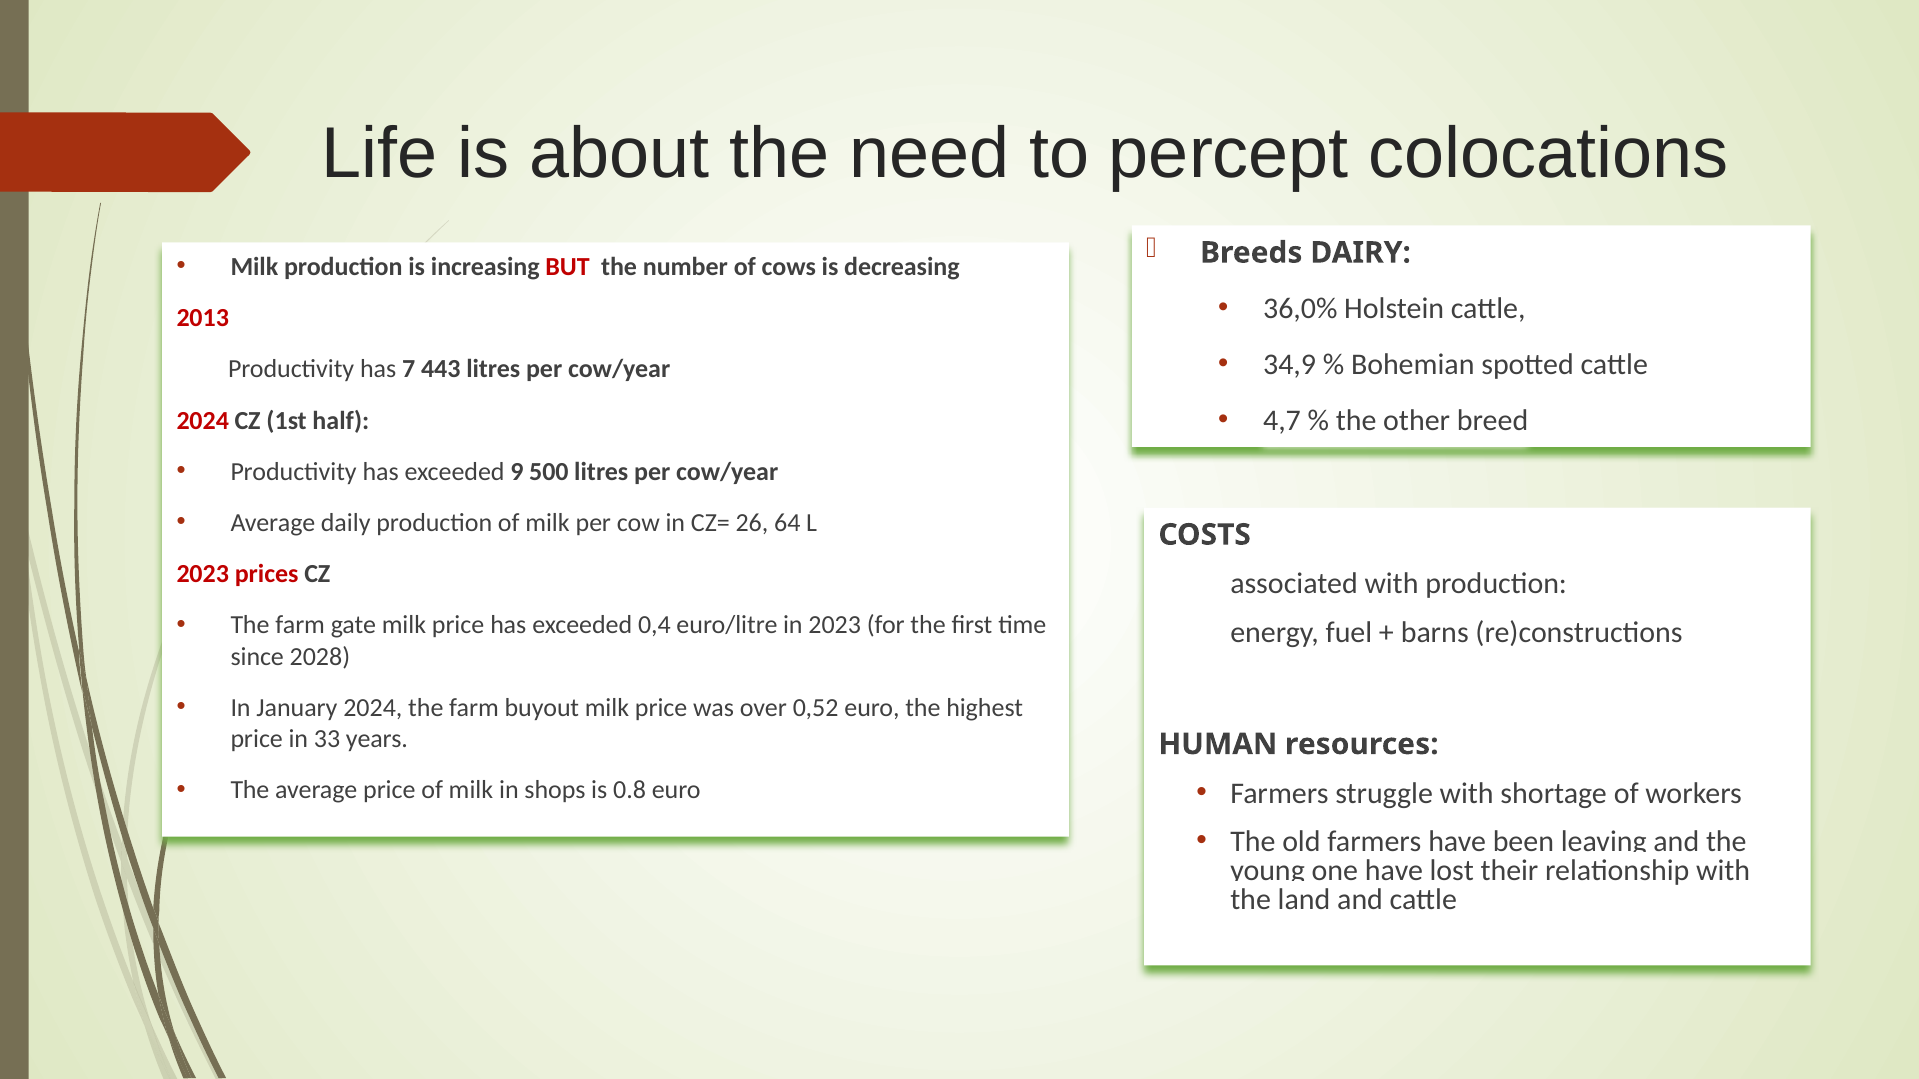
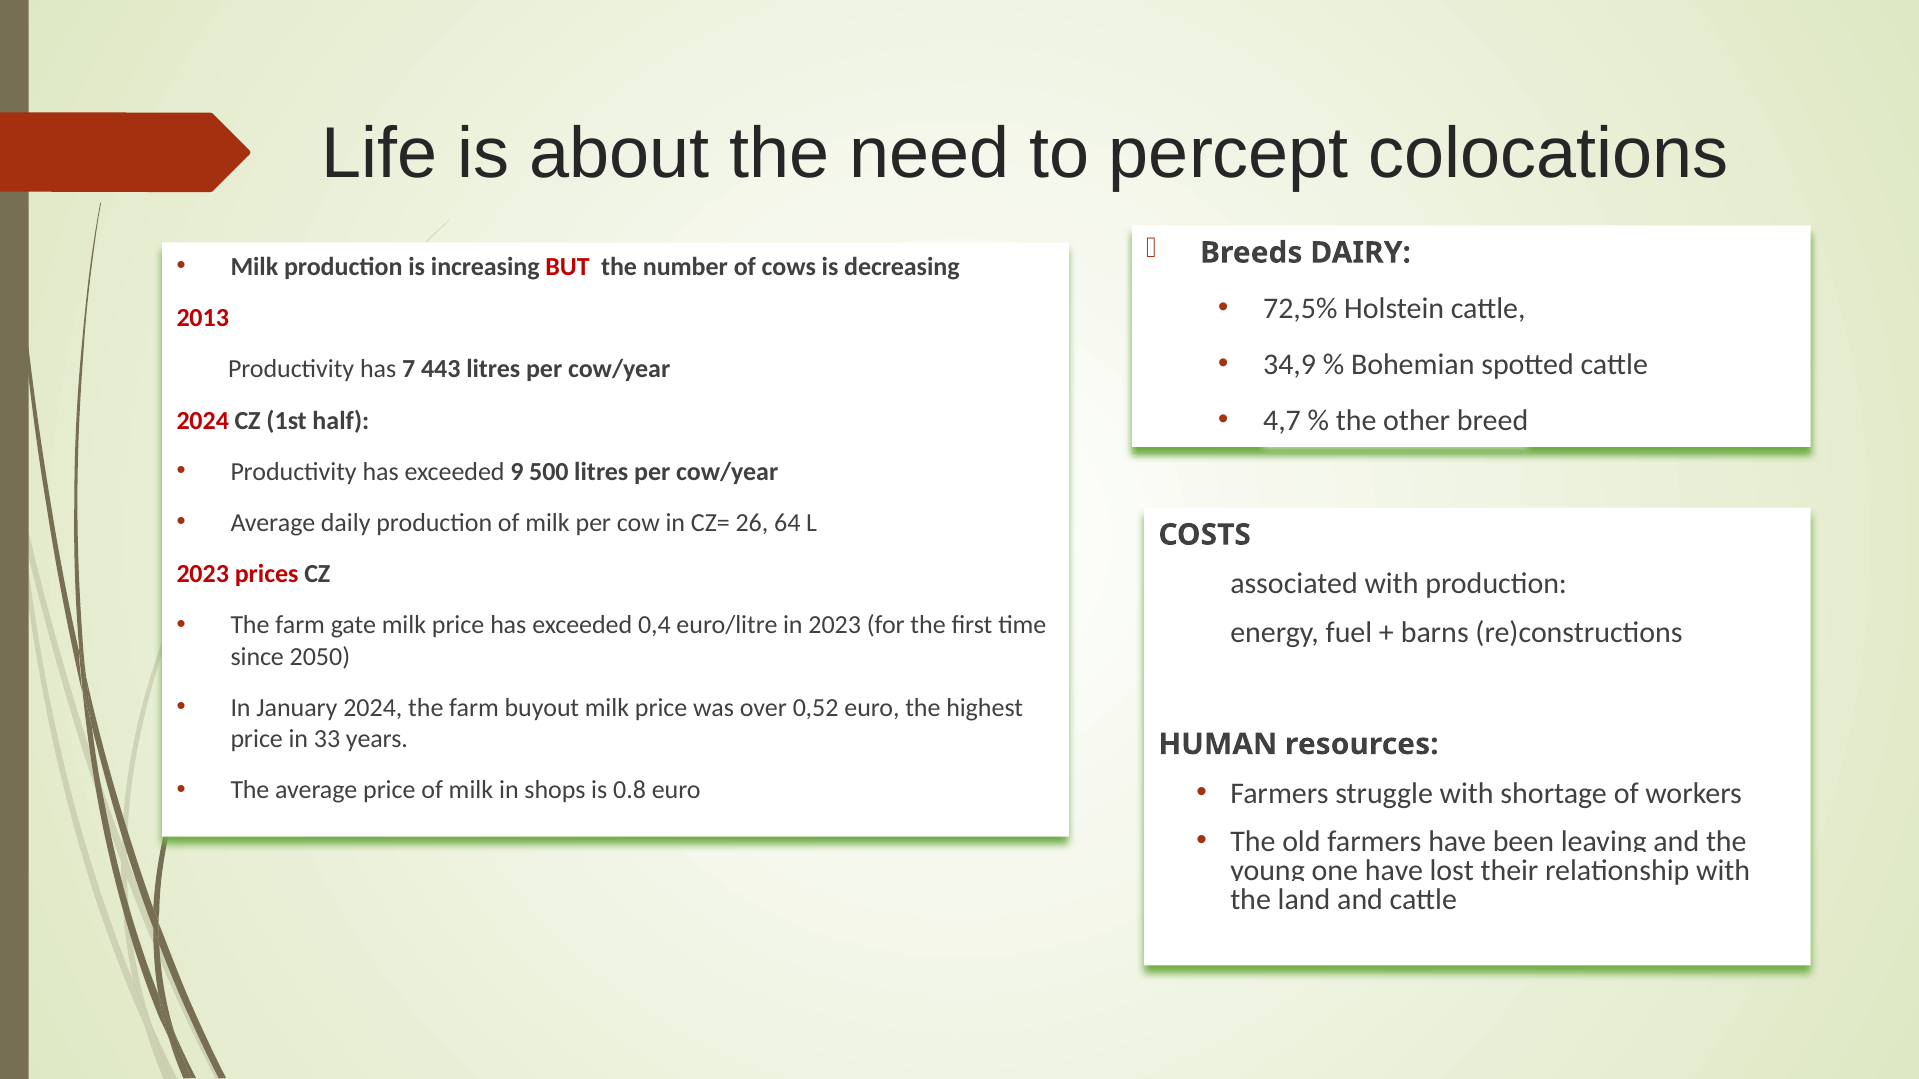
36,0%: 36,0% -> 72,5%
2028: 2028 -> 2050
